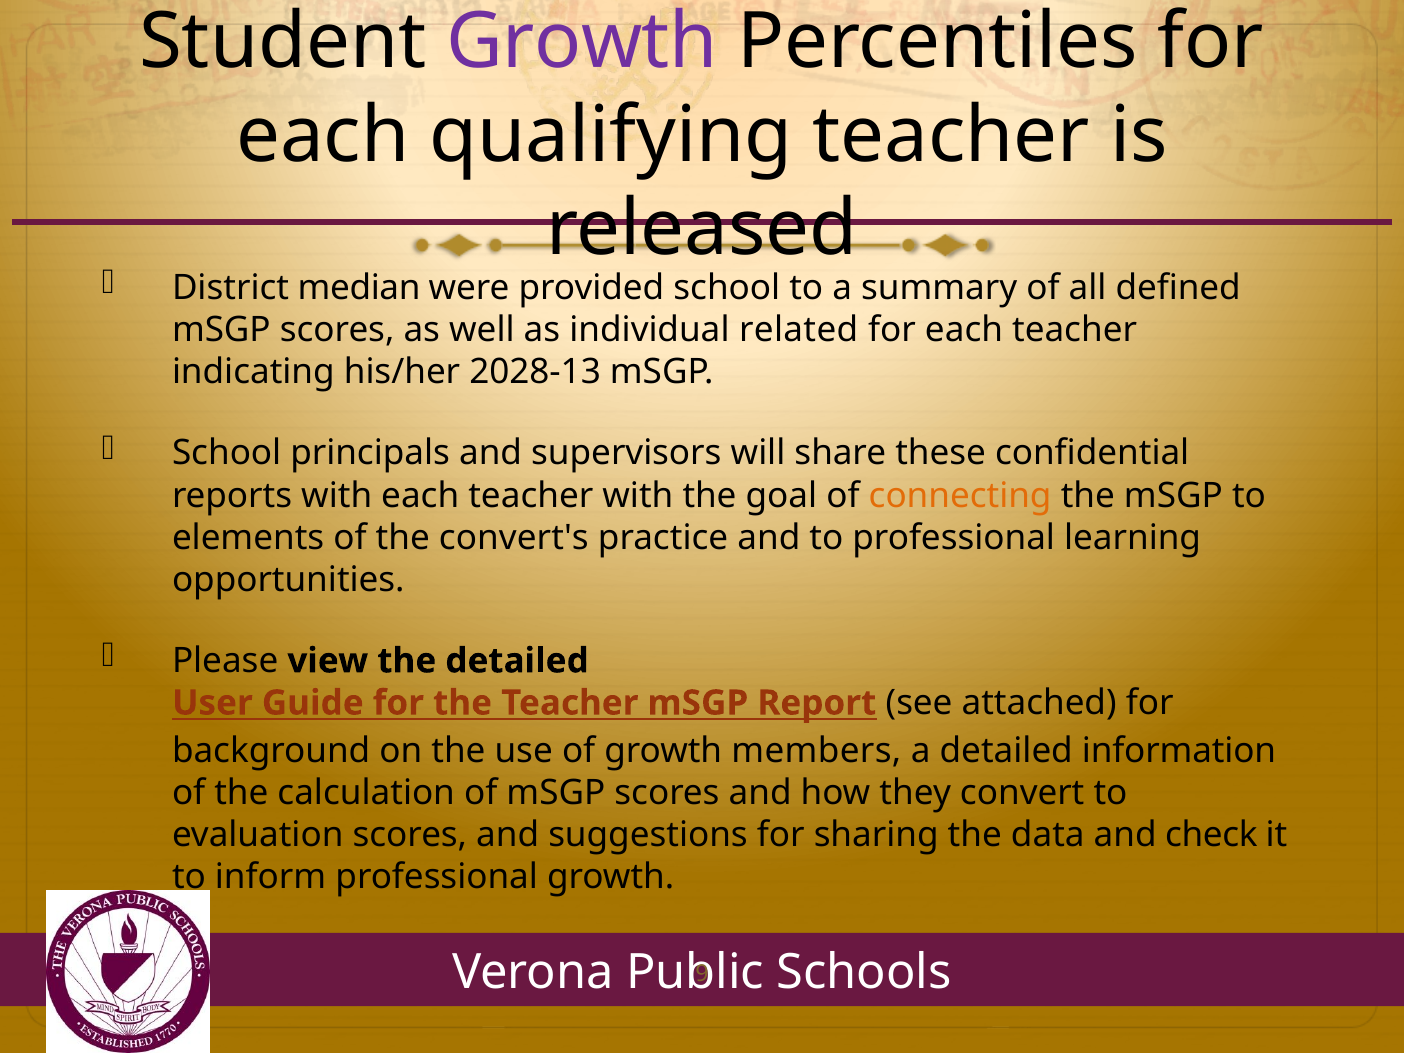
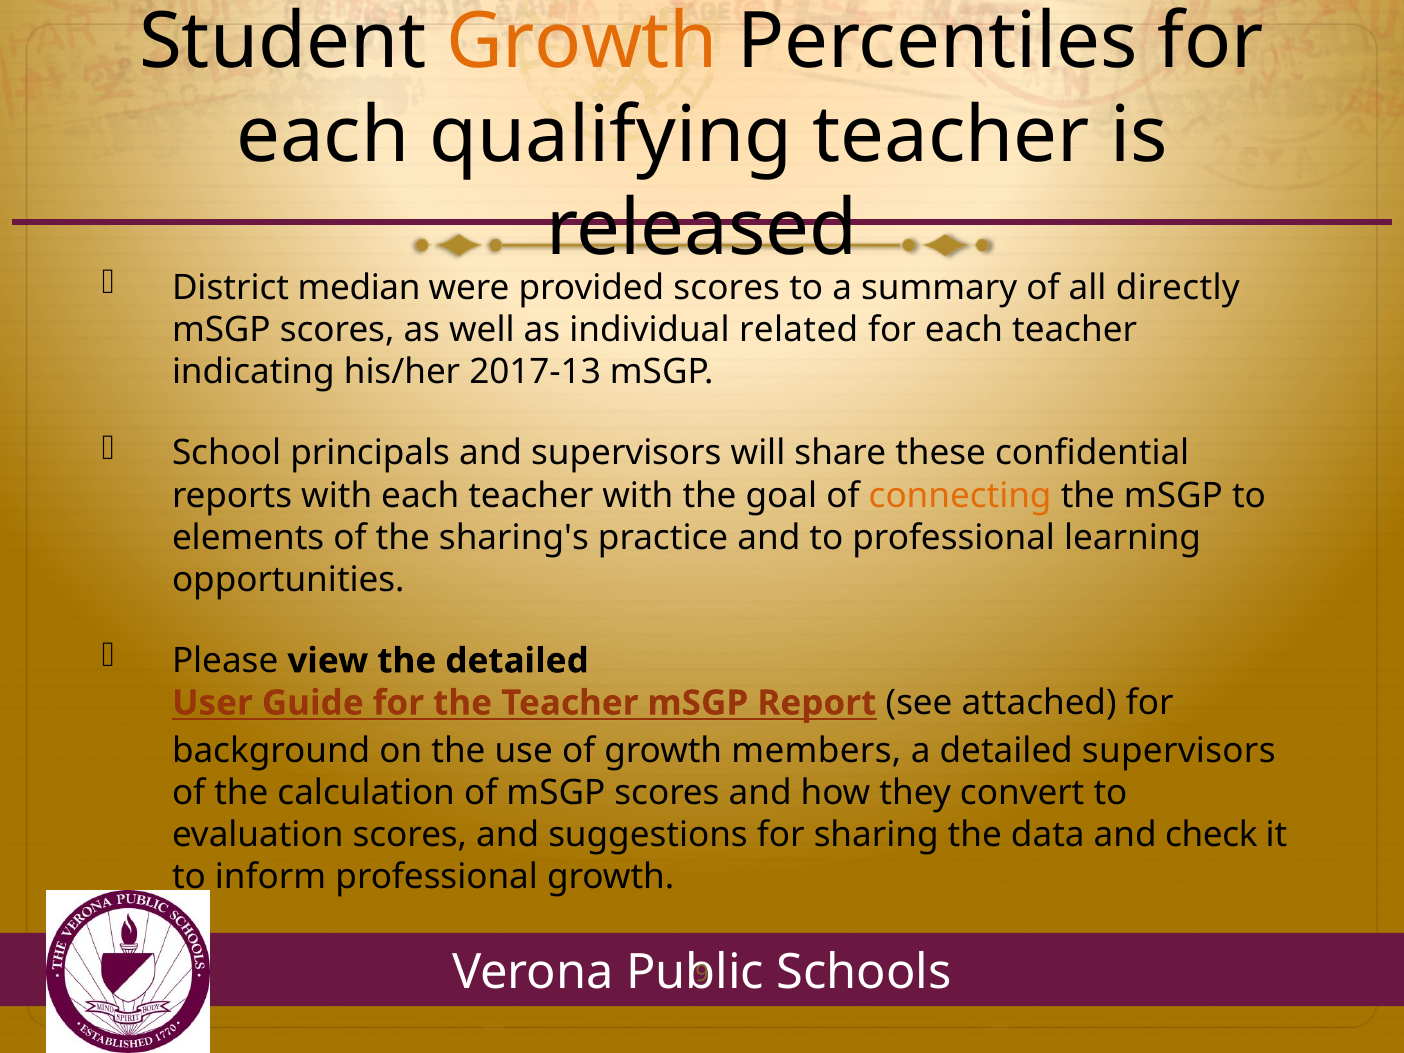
Growth at (582, 42) colour: purple -> orange
provided school: school -> scores
defined: defined -> directly
2028-13: 2028-13 -> 2017-13
convert's: convert's -> sharing's
detailed information: information -> supervisors
